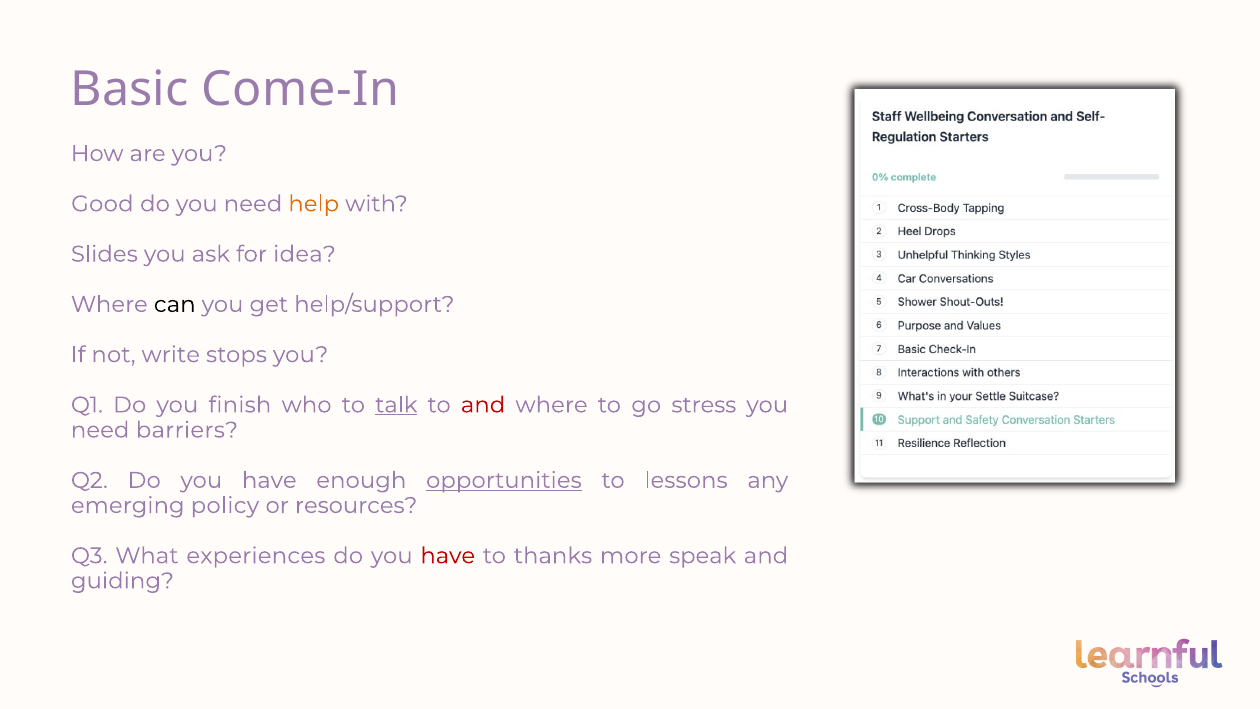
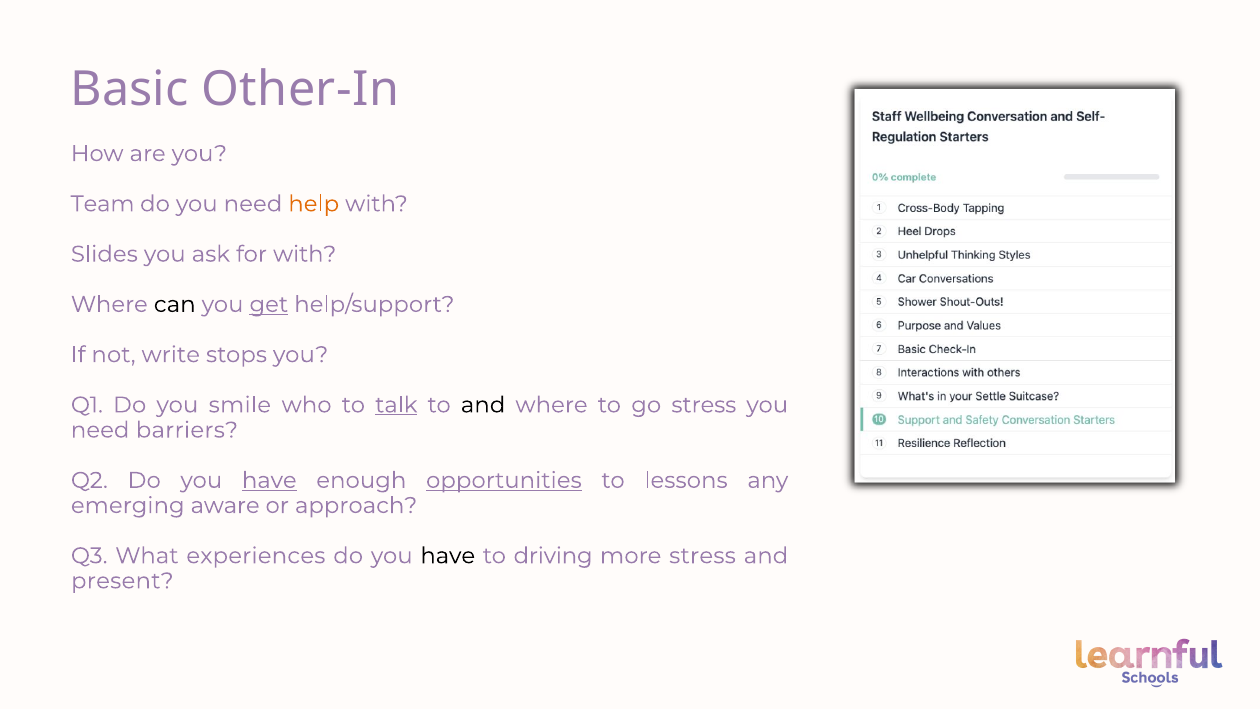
Come-In: Come-In -> Other-In
Good: Good -> Team
for idea: idea -> with
get underline: none -> present
finish: finish -> smile
and at (483, 405) colour: red -> black
have at (269, 480) underline: none -> present
policy: policy -> aware
resources: resources -> approach
have at (448, 556) colour: red -> black
thanks: thanks -> driving
more speak: speak -> stress
guiding: guiding -> present
